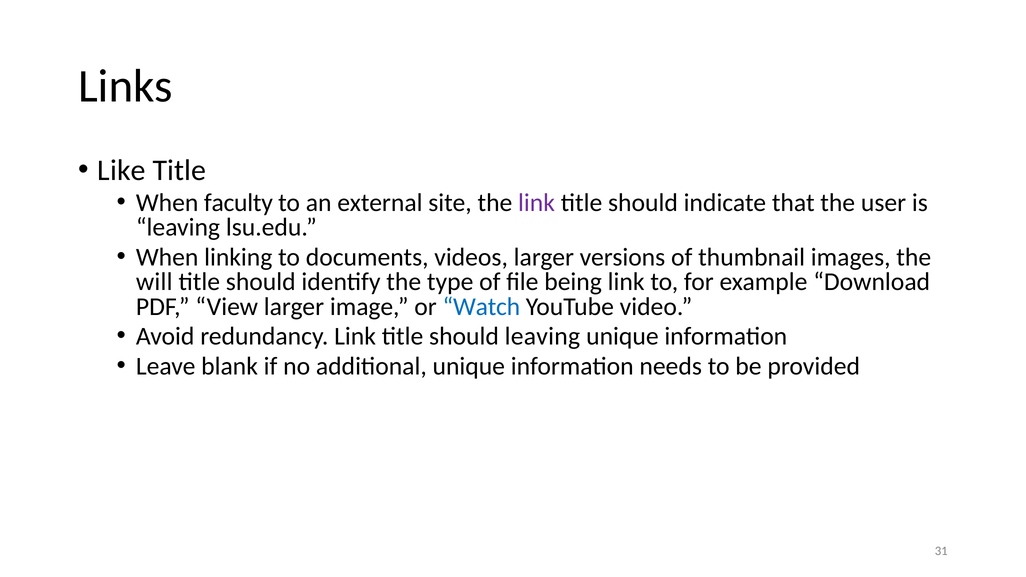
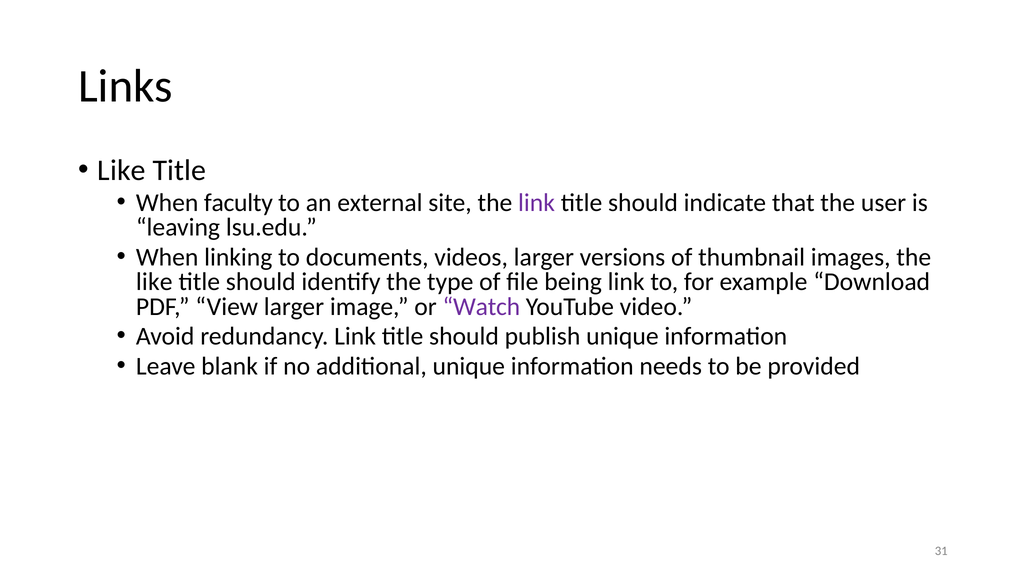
will at (154, 282): will -> like
Watch colour: blue -> purple
should leaving: leaving -> publish
